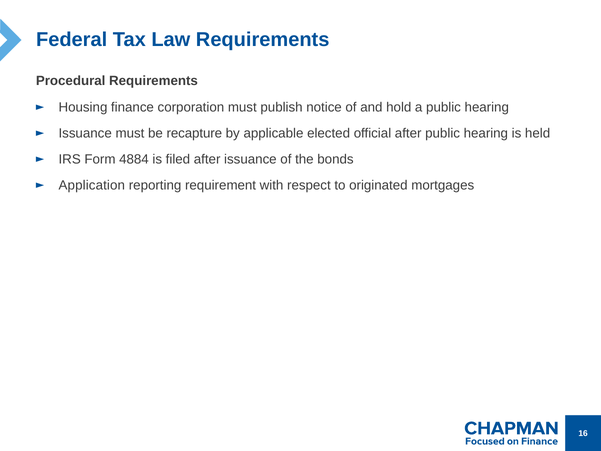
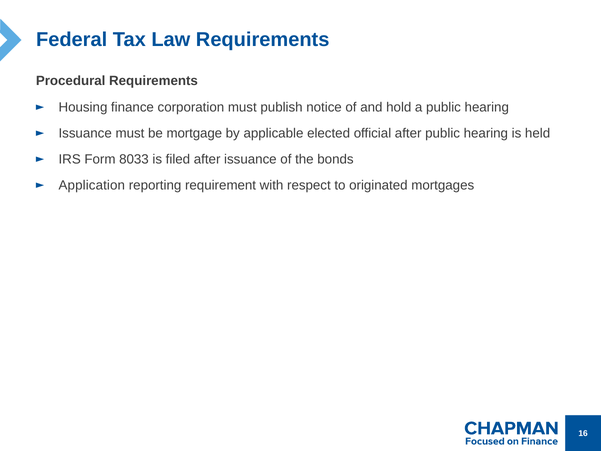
recapture: recapture -> mortgage
4884: 4884 -> 8033
